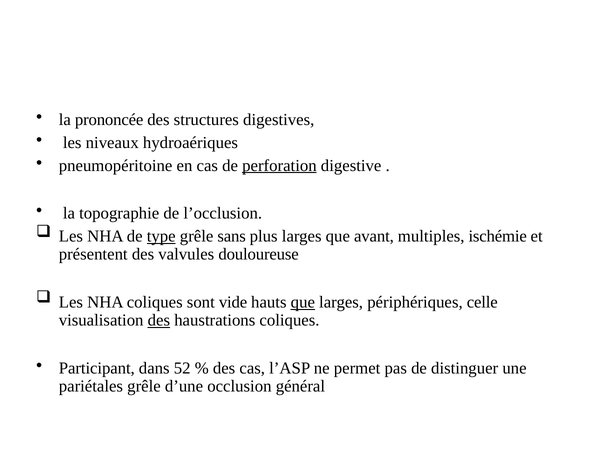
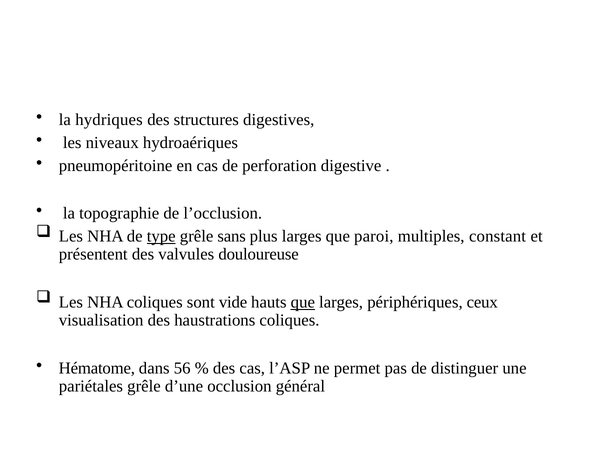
prononcée: prononcée -> hydriques
perforation underline: present -> none
avant: avant -> paroi
ischémie: ischémie -> constant
celle: celle -> ceux
des at (159, 320) underline: present -> none
Participant: Participant -> Hématome
52: 52 -> 56
